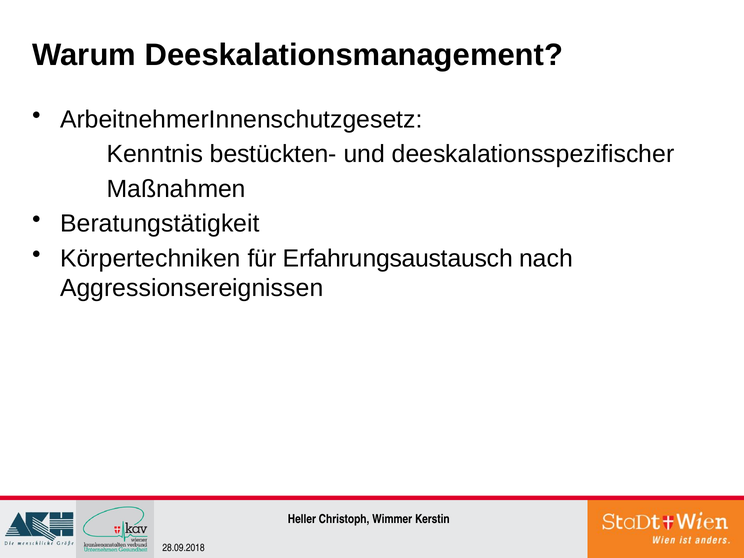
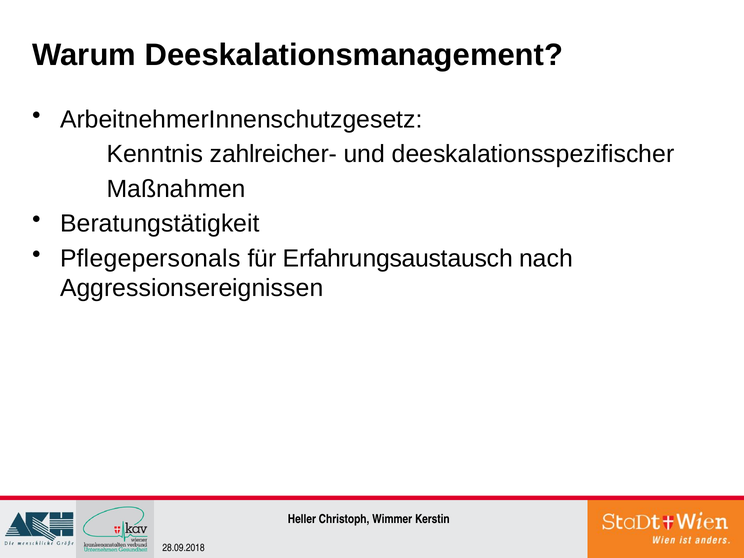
bestückten-: bestückten- -> zahlreicher-
Körpertechniken: Körpertechniken -> Pflegepersonals
